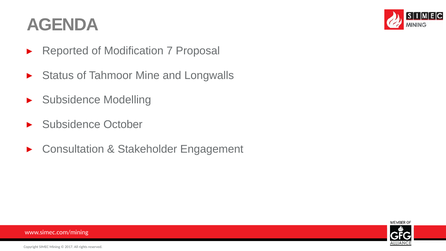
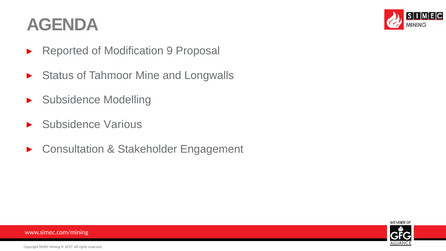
7: 7 -> 9
October: October -> Various
